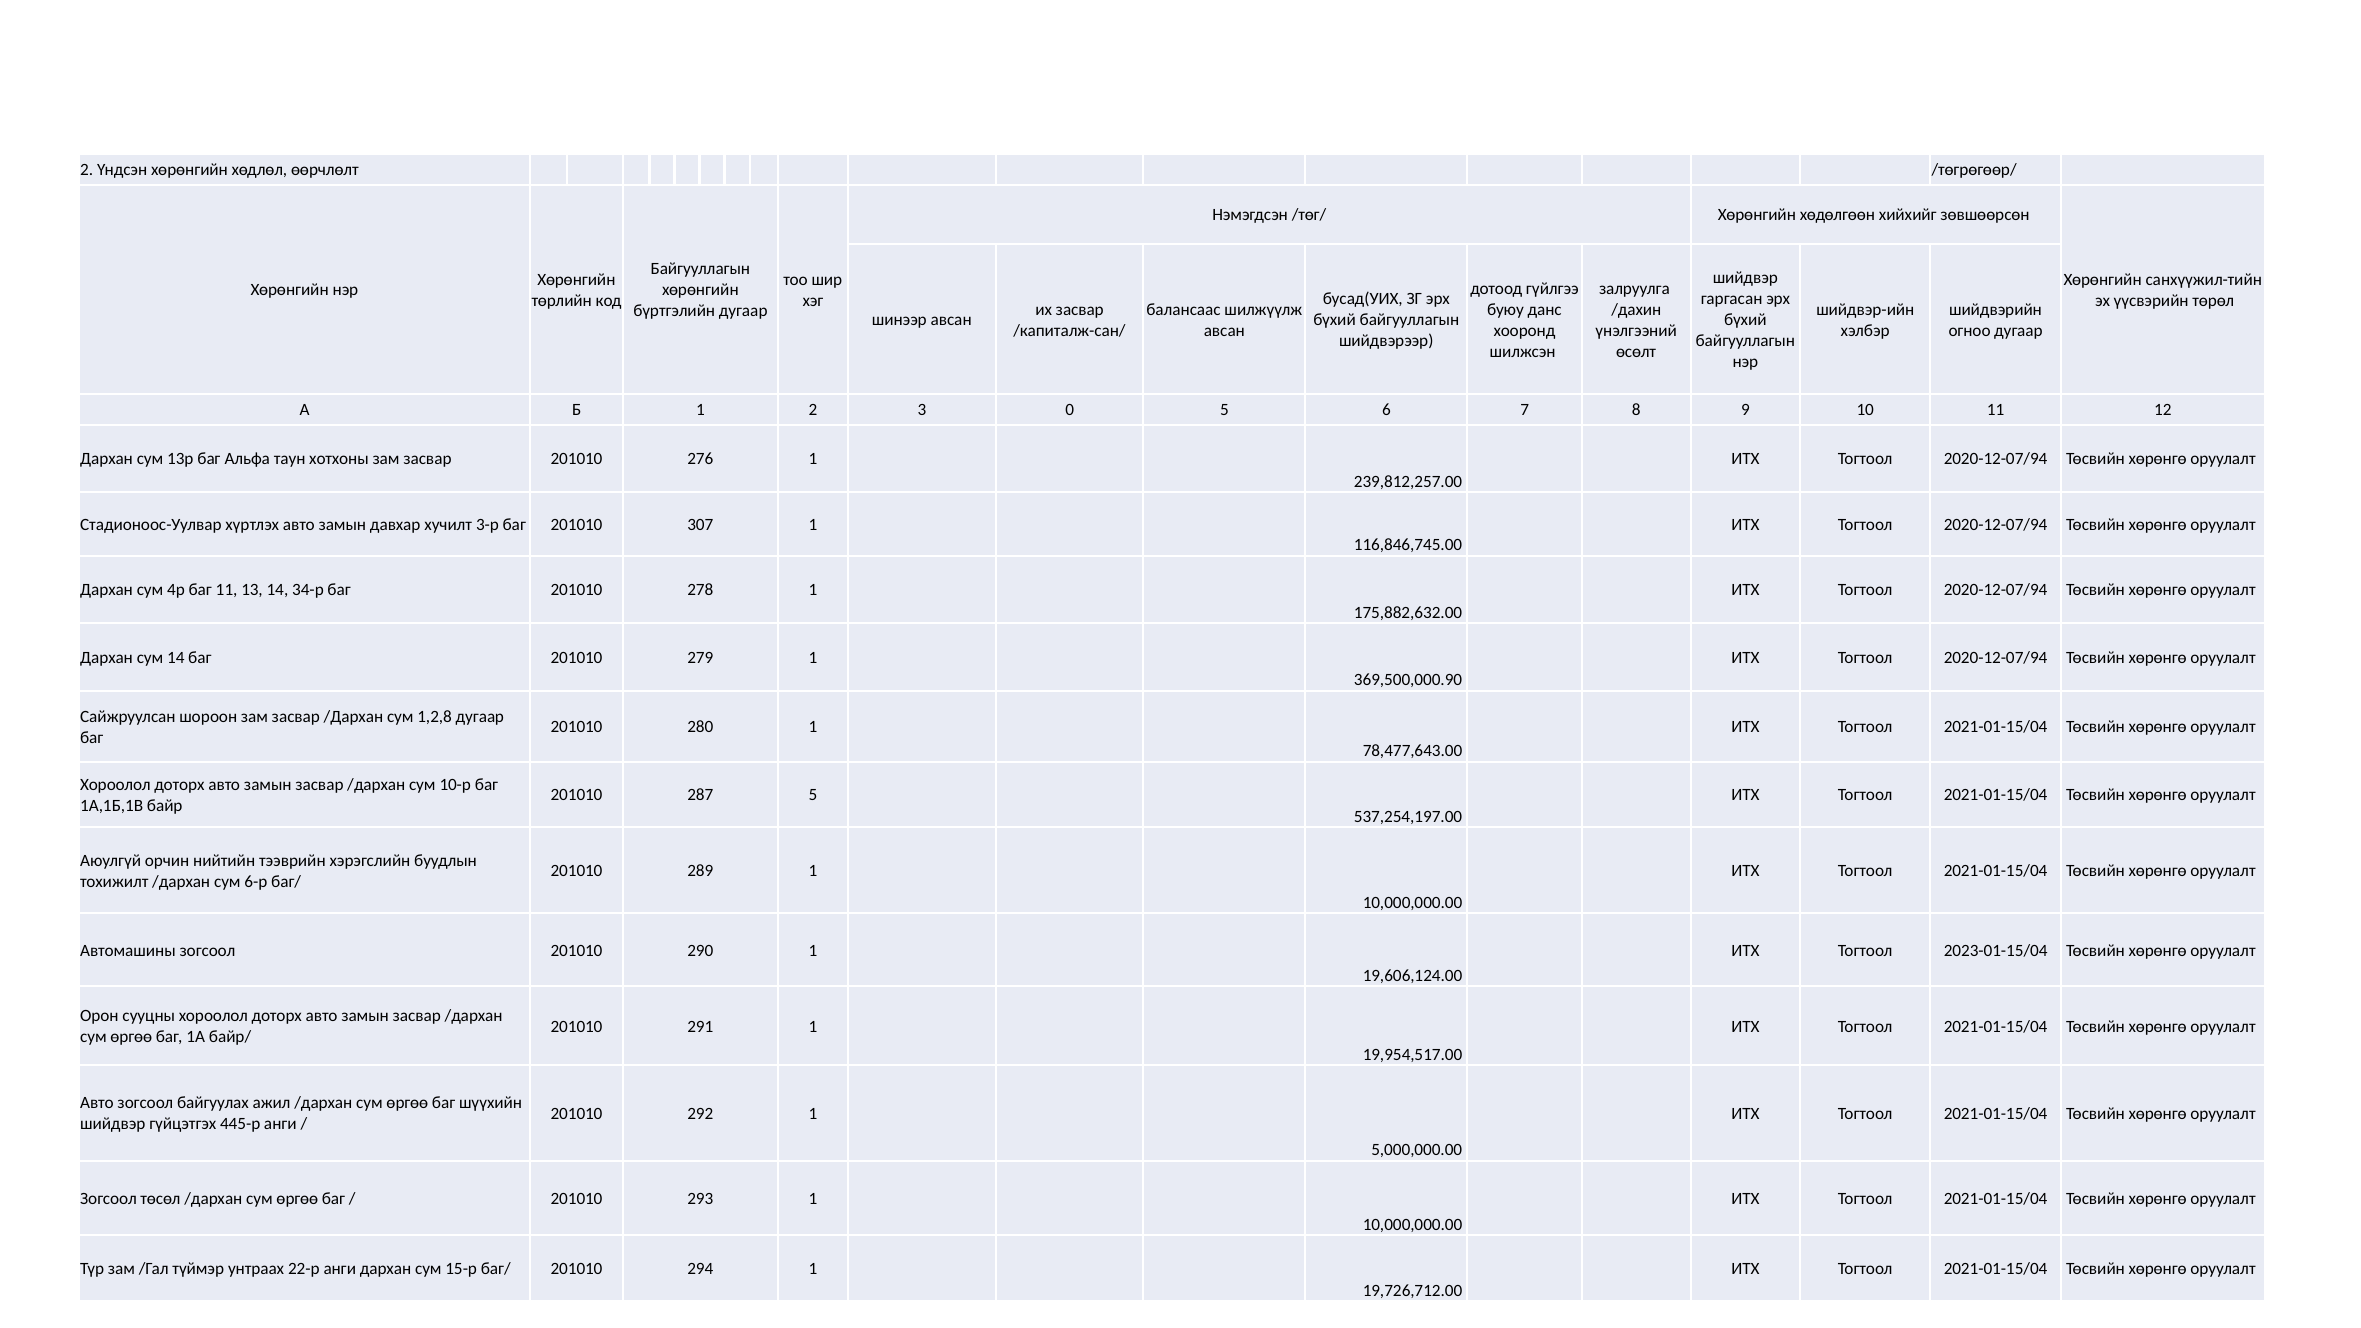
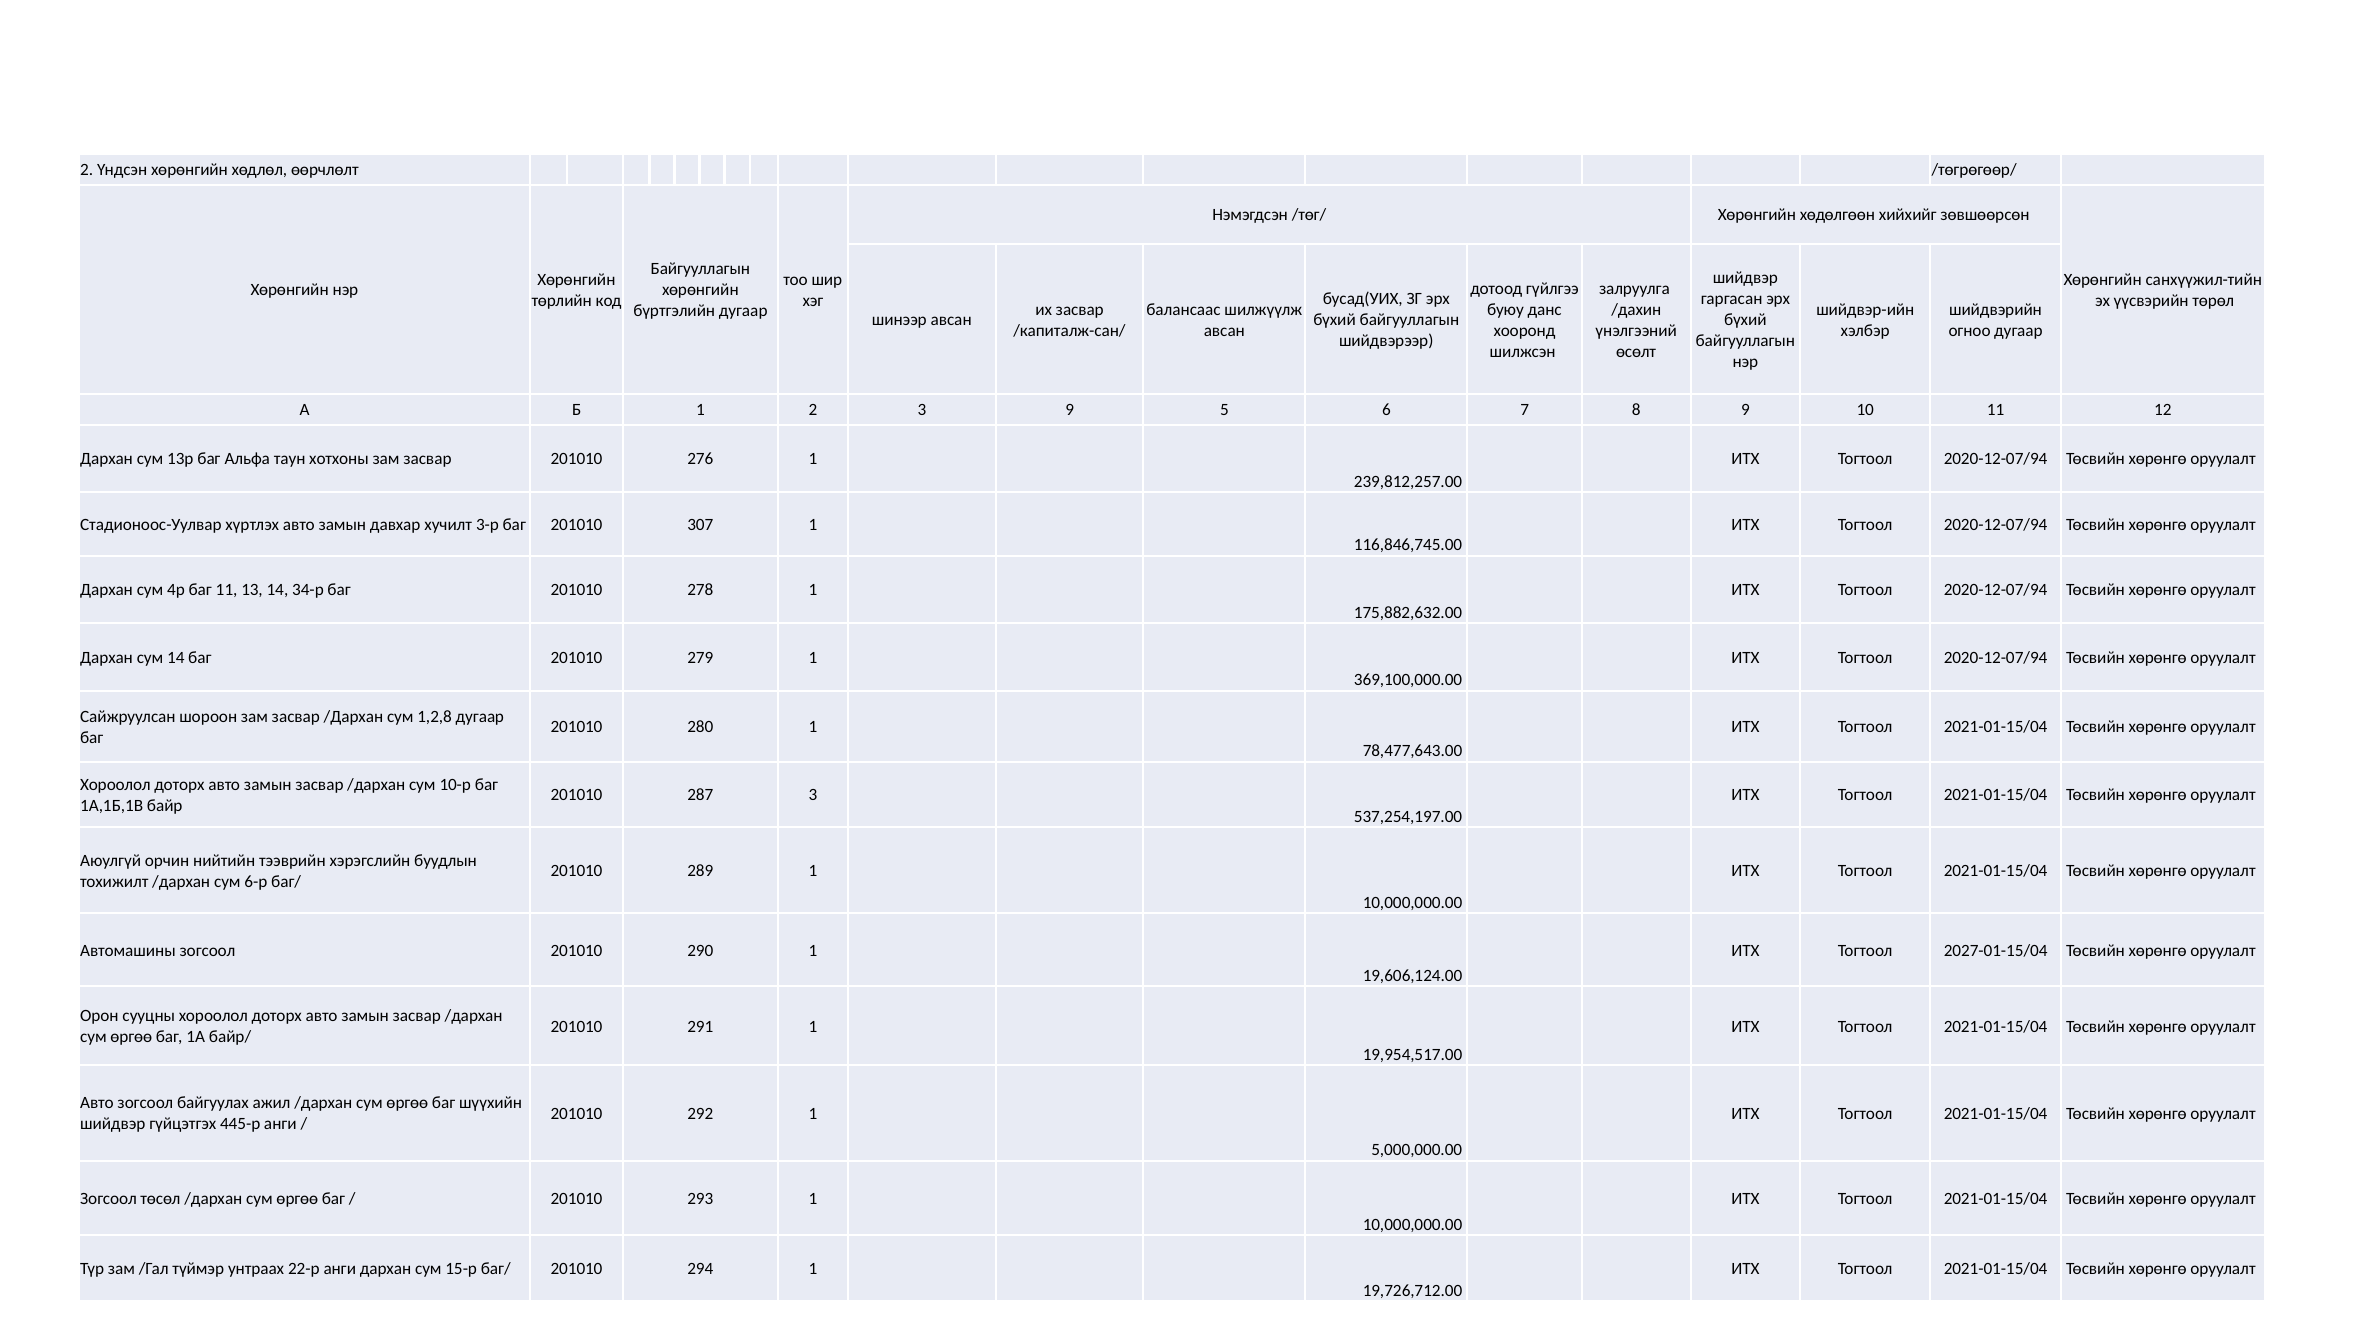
3 0: 0 -> 9
369,500,000.90: 369,500,000.90 -> 369,100,000.00
287 5: 5 -> 3
2023-01-15/04: 2023-01-15/04 -> 2027-01-15/04
